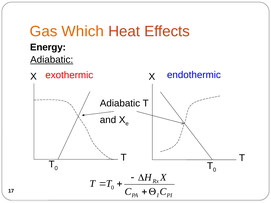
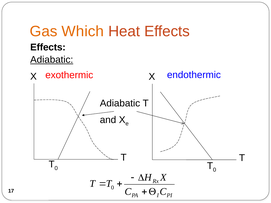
Energy at (48, 47): Energy -> Effects
